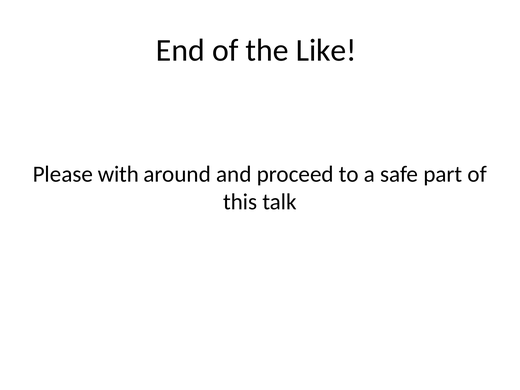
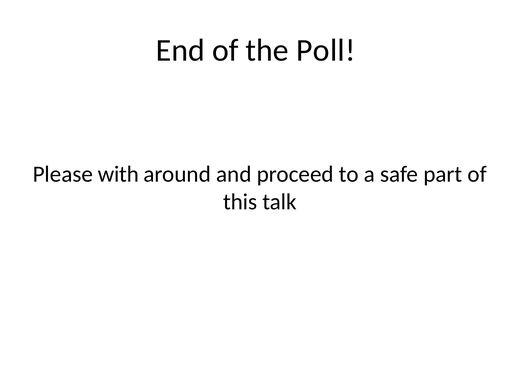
Like: Like -> Poll
